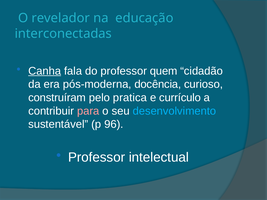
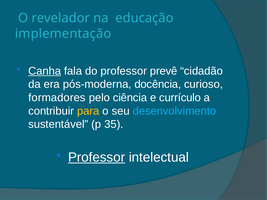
interconectadas: interconectadas -> implementação
quem: quem -> prevê
construíram: construíram -> formadores
pratica: pratica -> ciência
para colour: pink -> yellow
96: 96 -> 35
Professor at (97, 158) underline: none -> present
